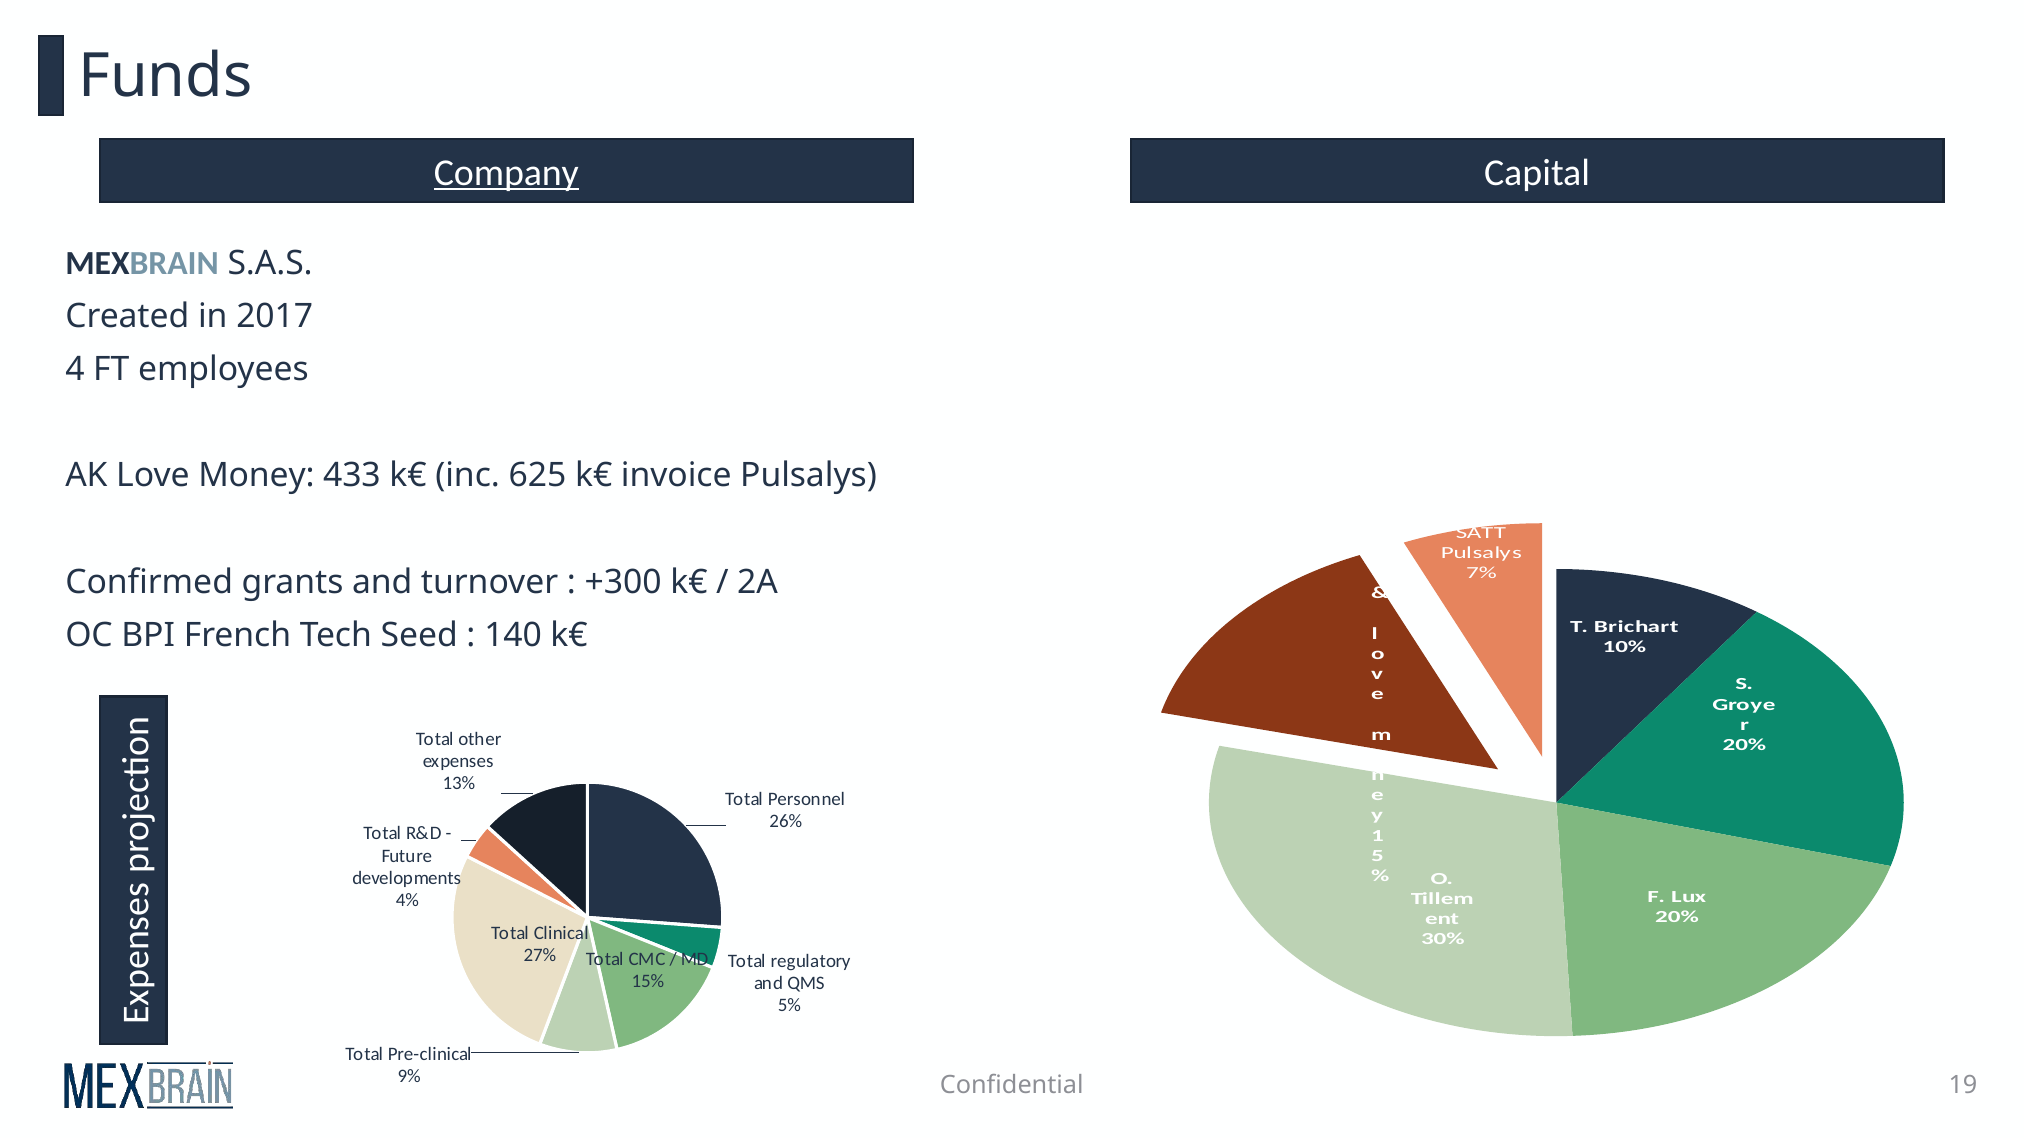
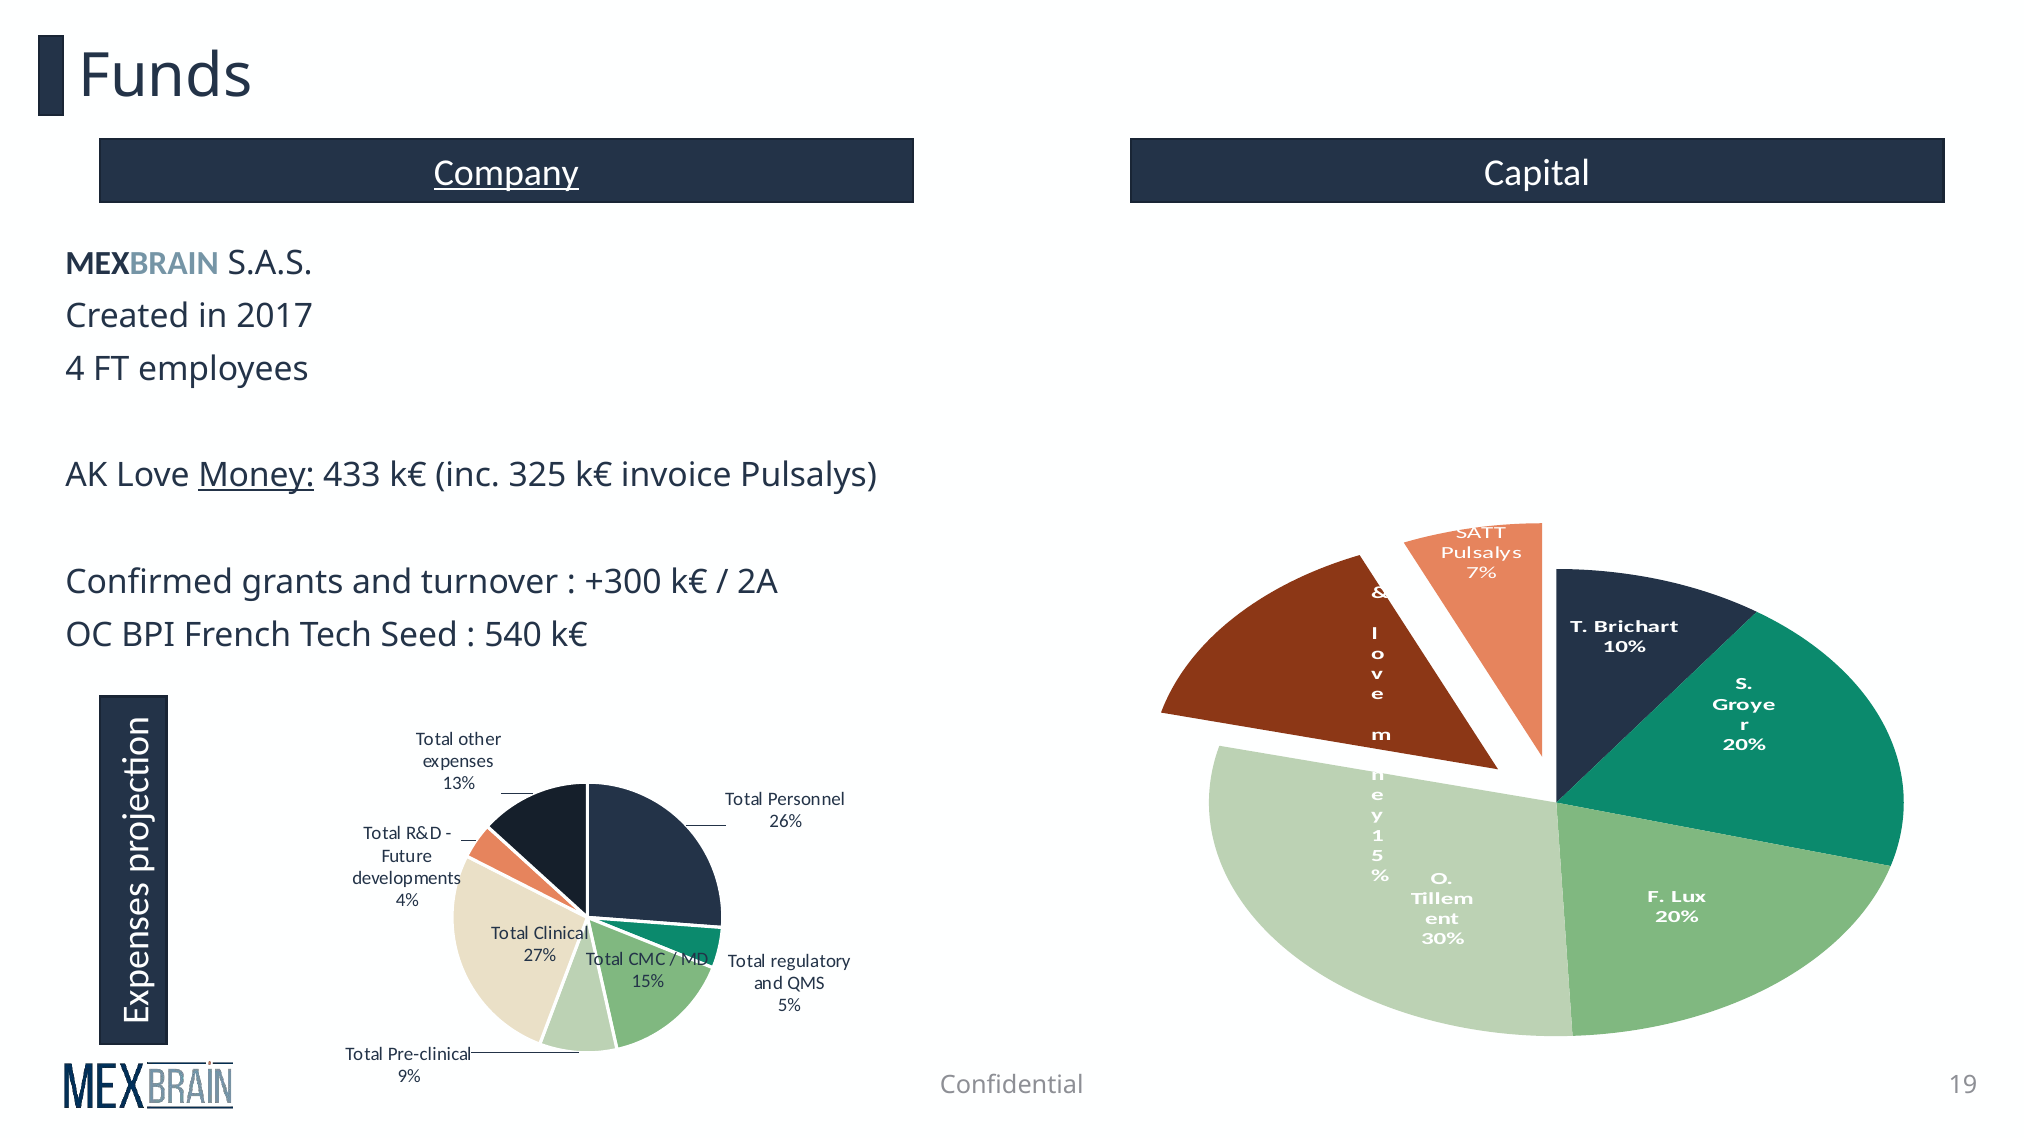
Money underline: none -> present
625: 625 -> 325
140: 140 -> 540
